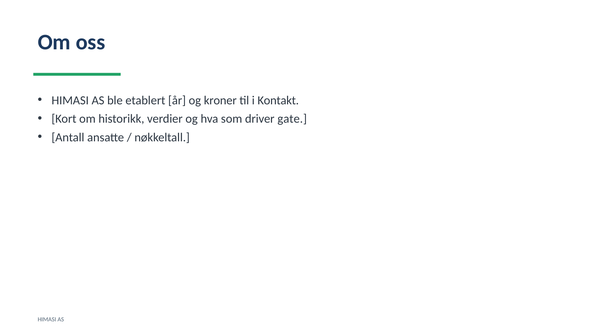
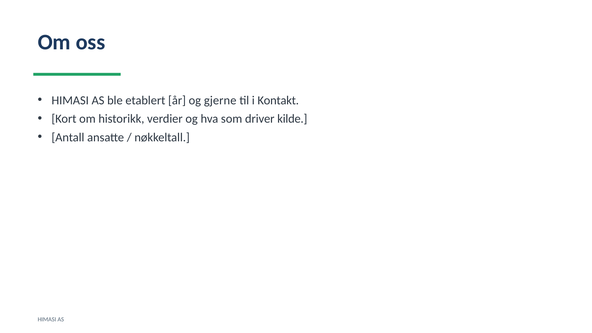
kroner: kroner -> gjerne
gate: gate -> kilde
